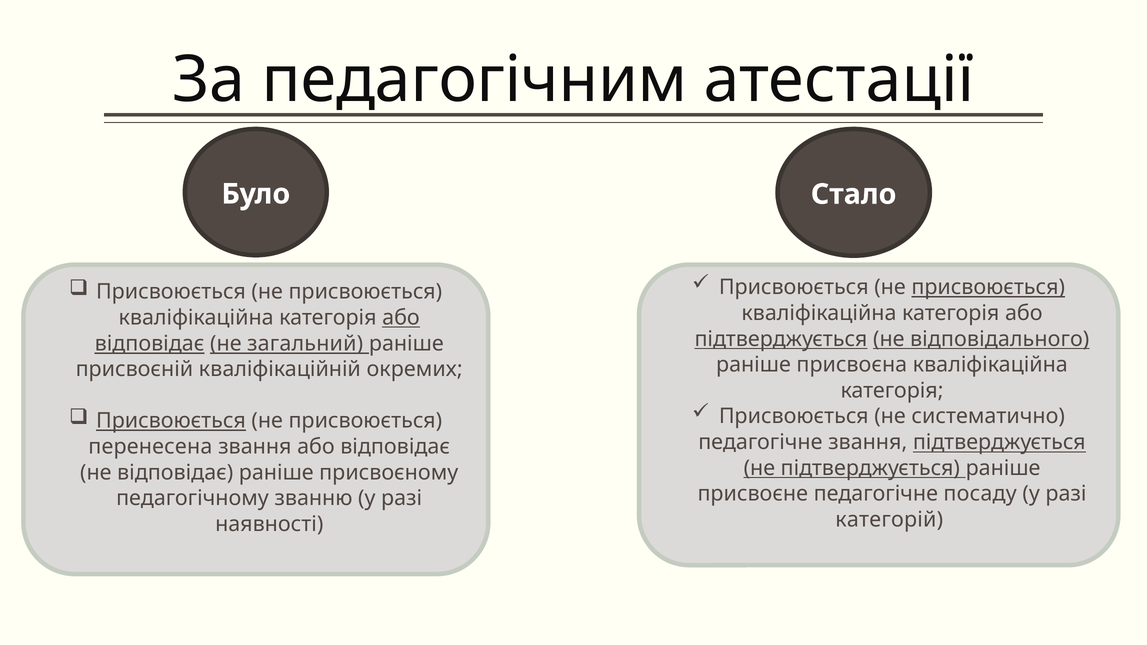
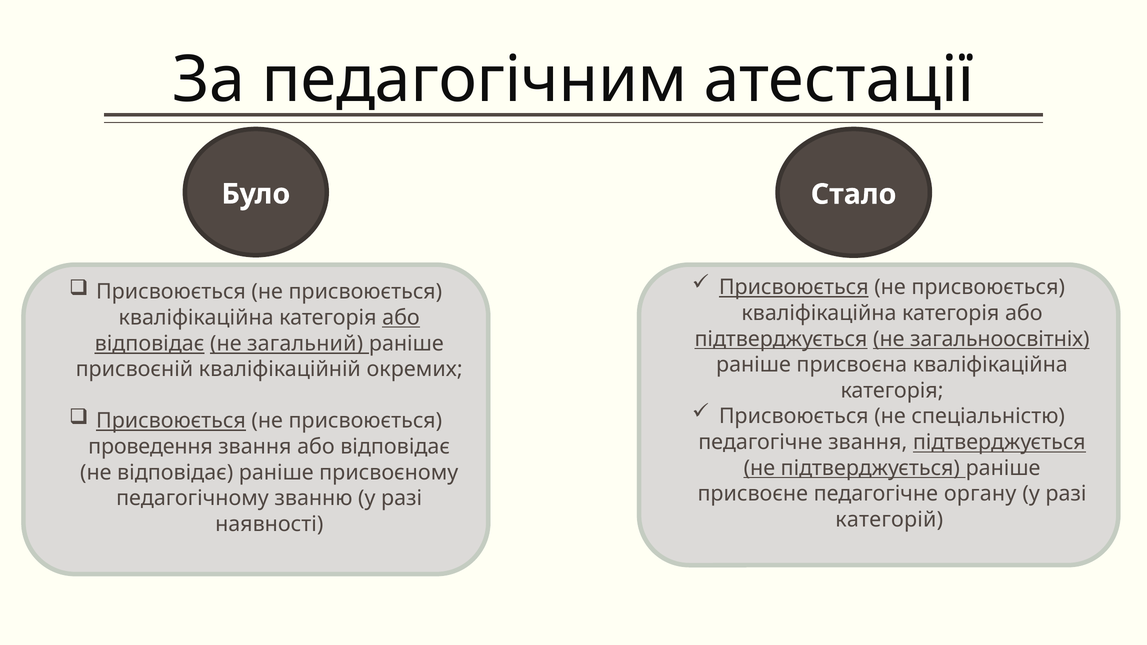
Присвоюється at (794, 287) underline: none -> present
присвоюється at (988, 287) underline: present -> none
відповідального: відповідального -> загальноосвітніх
систематично: систематично -> спеціальністю
перенесена: перенесена -> проведення
посаду: посаду -> органу
